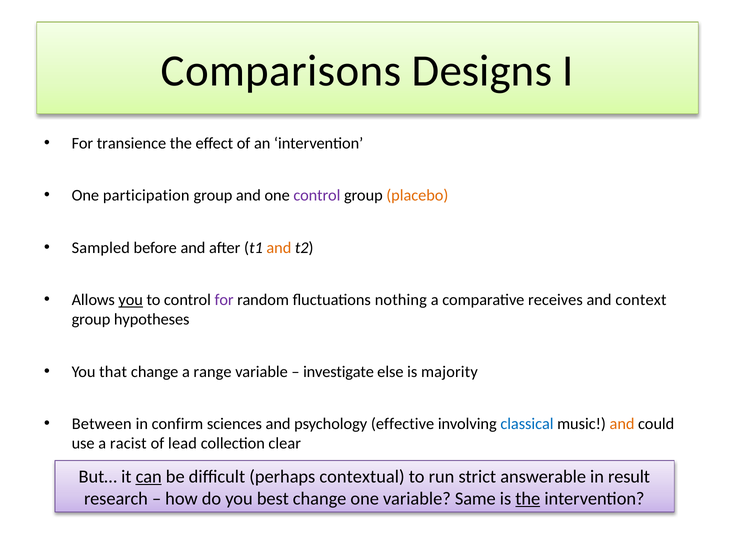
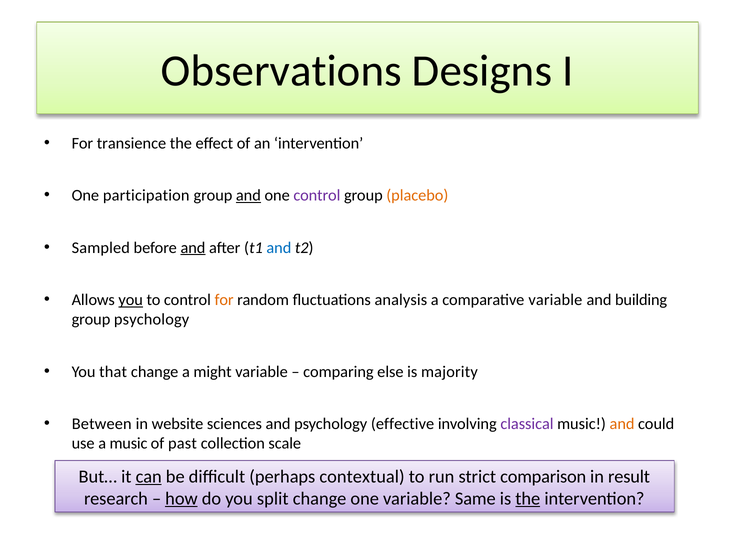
Comparisons: Comparisons -> Observations
and at (248, 195) underline: none -> present
and at (193, 248) underline: none -> present
and at (279, 248) colour: orange -> blue
for at (224, 300) colour: purple -> orange
nothing: nothing -> analysis
comparative receives: receives -> variable
context: context -> building
group hypotheses: hypotheses -> psychology
range: range -> might
investigate: investigate -> comparing
confirm: confirm -> website
classical colour: blue -> purple
a racist: racist -> music
lead: lead -> past
clear: clear -> scale
answerable: answerable -> comparison
how underline: none -> present
best: best -> split
